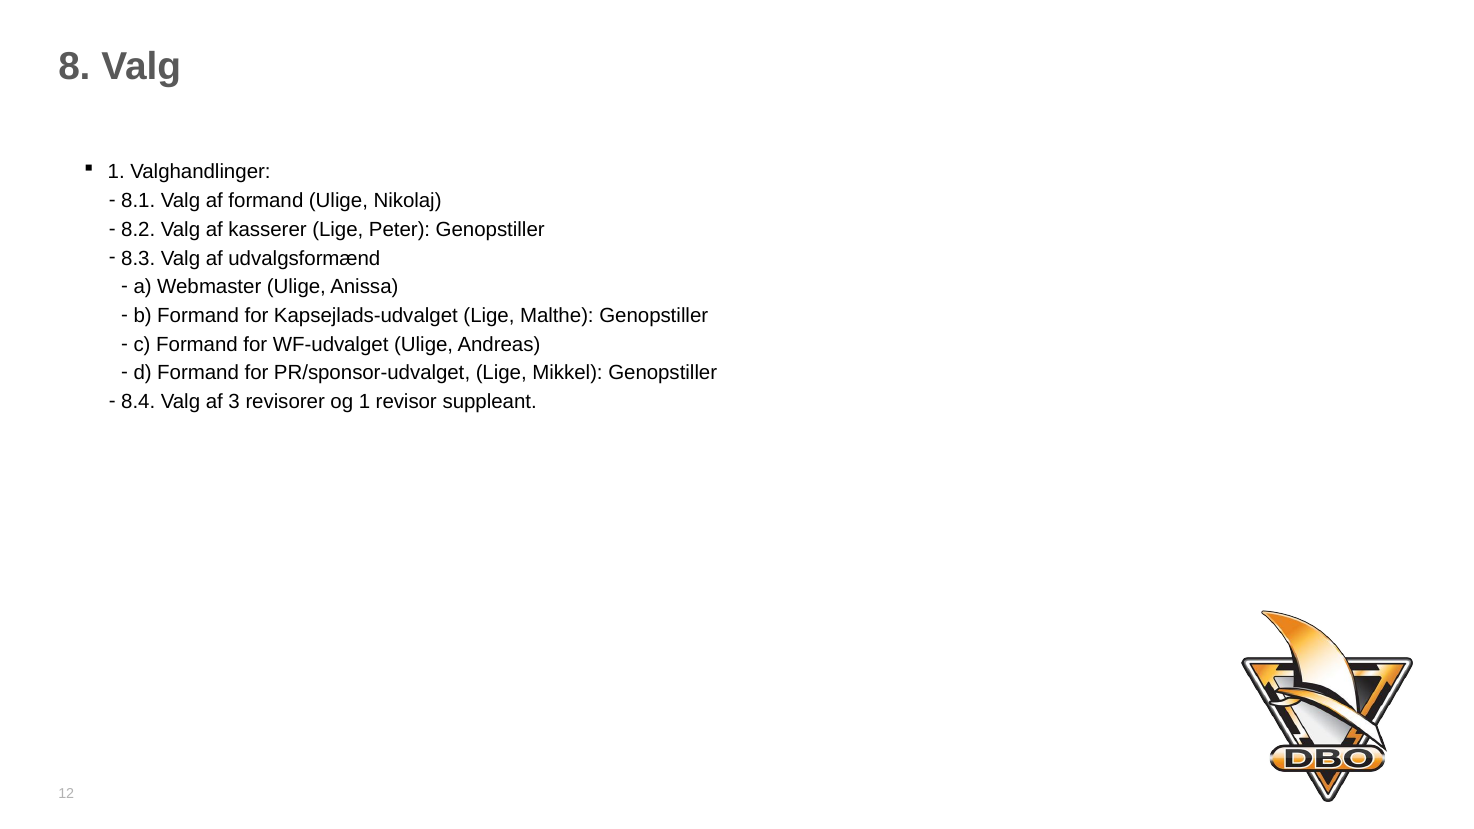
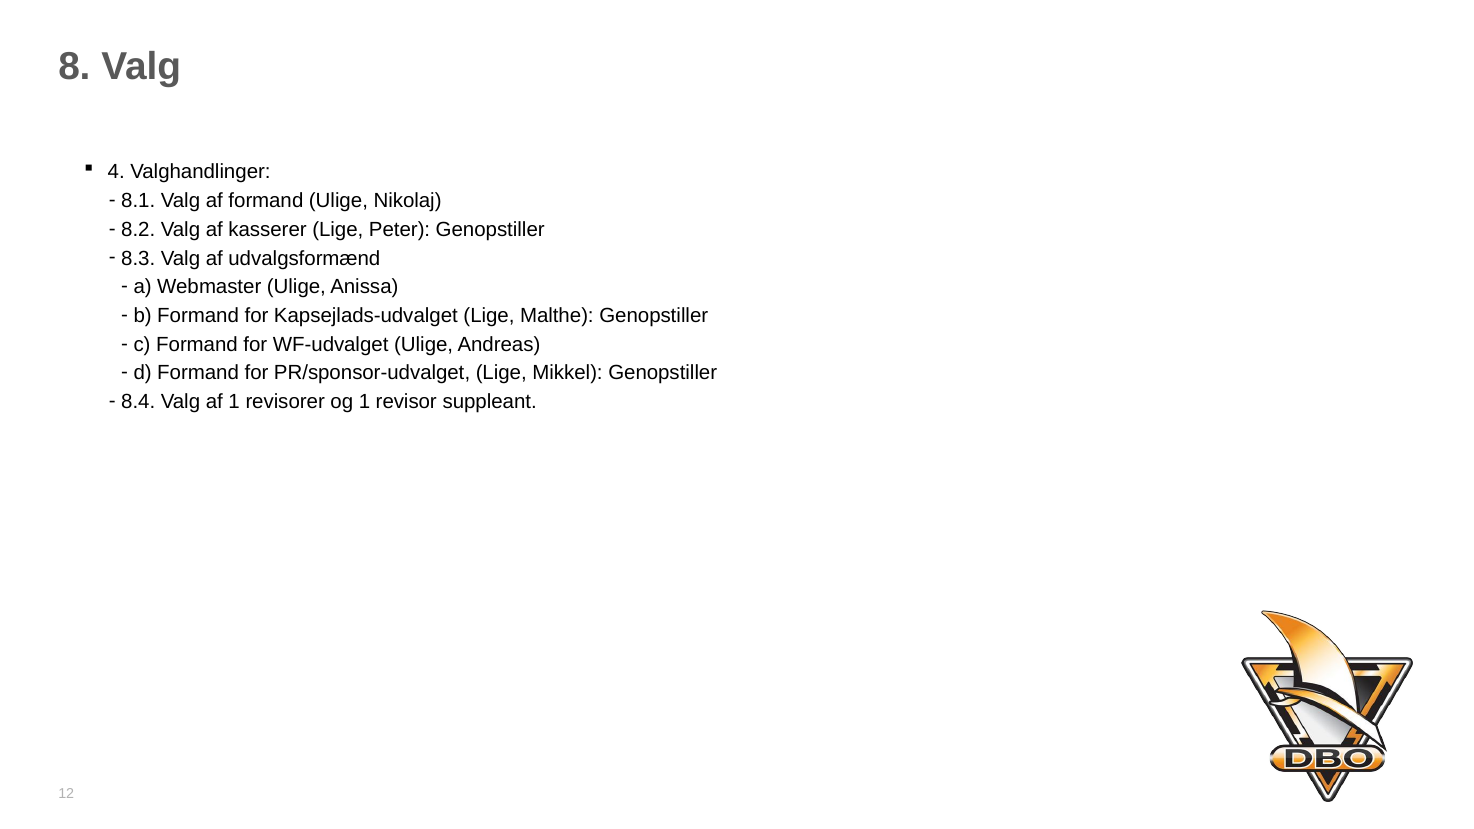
1 at (116, 172): 1 -> 4
af 3: 3 -> 1
